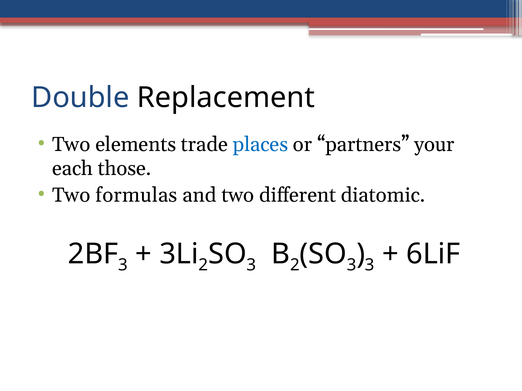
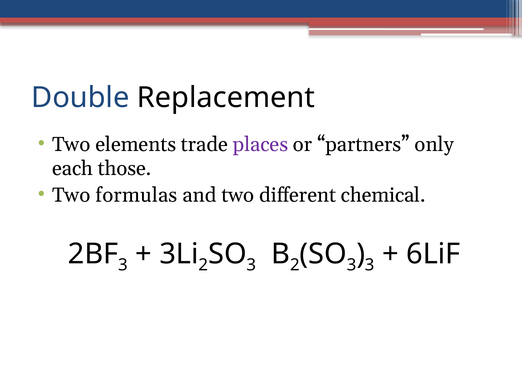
places colour: blue -> purple
your: your -> only
diatomic: diatomic -> chemical
